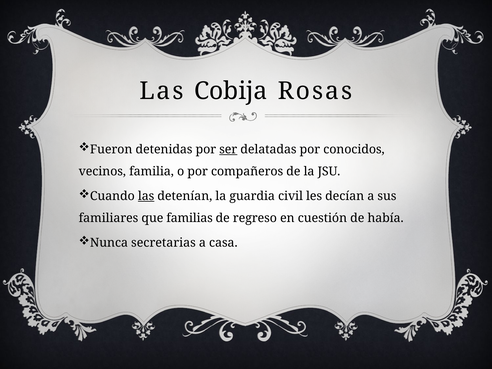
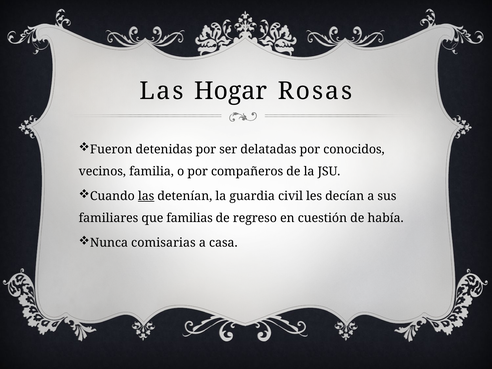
Cobija: Cobija -> Hogar
ser underline: present -> none
secretarias: secretarias -> comisarias
